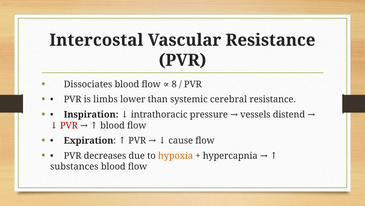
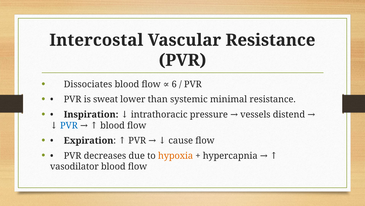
8: 8 -> 6
limbs: limbs -> sweat
cerebral: cerebral -> minimal
PVR at (69, 125) colour: red -> blue
substances: substances -> vasodilator
